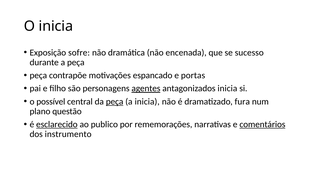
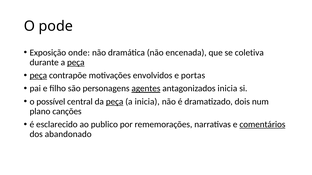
O inicia: inicia -> pode
sofre: sofre -> onde
sucesso: sucesso -> coletiva
peça at (76, 63) underline: none -> present
peça at (38, 76) underline: none -> present
espancado: espancado -> envolvidos
fura: fura -> dois
questão: questão -> canções
esclarecido underline: present -> none
instrumento: instrumento -> abandonado
